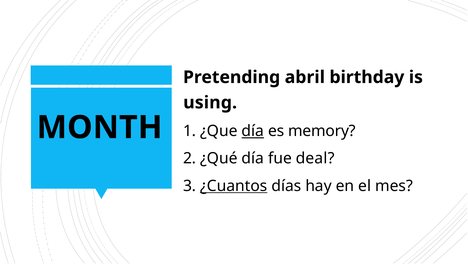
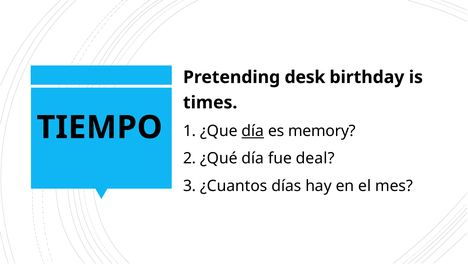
abril: abril -> desk
using: using -> times
MONTH: MONTH -> TIEMPO
¿Cuantos underline: present -> none
